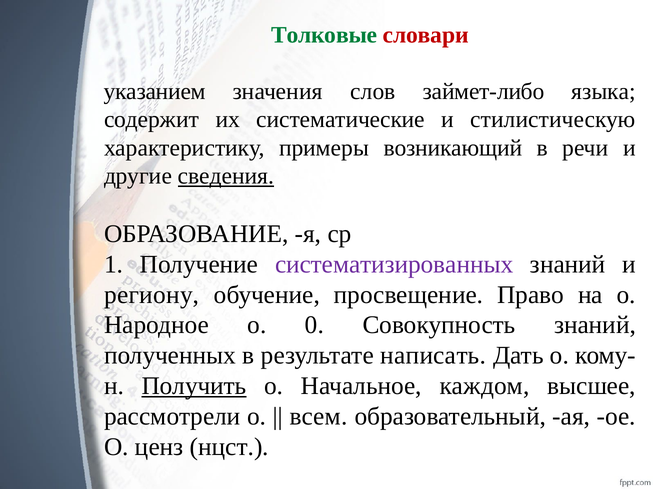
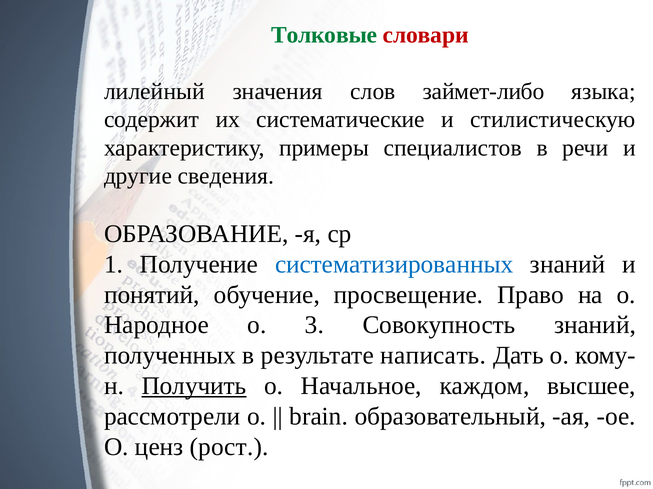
указанием: указанием -> лилейный
возникающий: возникающий -> специалистов
сведения underline: present -> none
систематизированных colour: purple -> blue
региону: региону -> понятий
0: 0 -> 3
всем: всем -> brain
нцст: нцст -> рост
